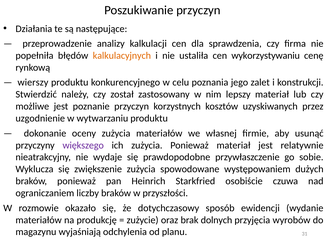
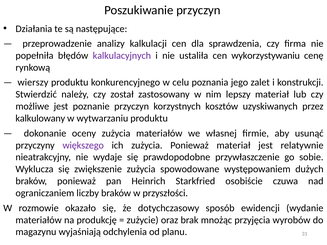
kalkulacyjnych colour: orange -> purple
uzgodnienie: uzgodnienie -> kalkulowany
dolnych: dolnych -> mnożąc
